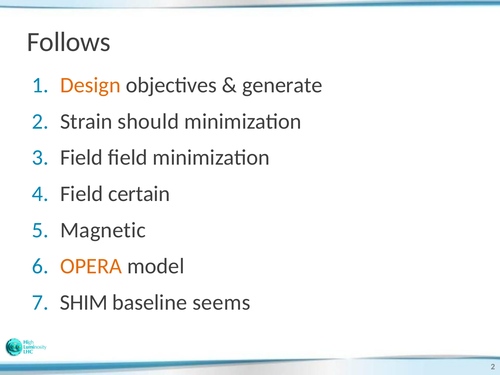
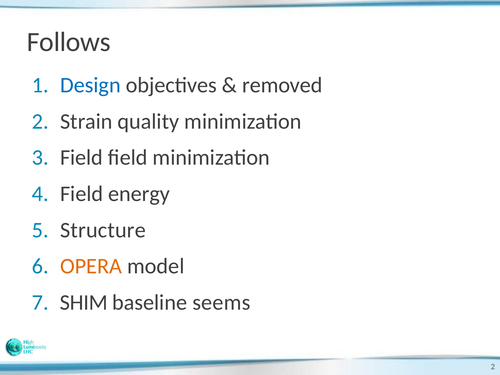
Design colour: orange -> blue
generate: generate -> removed
should: should -> quality
certain: certain -> energy
Magnetic: Magnetic -> Structure
